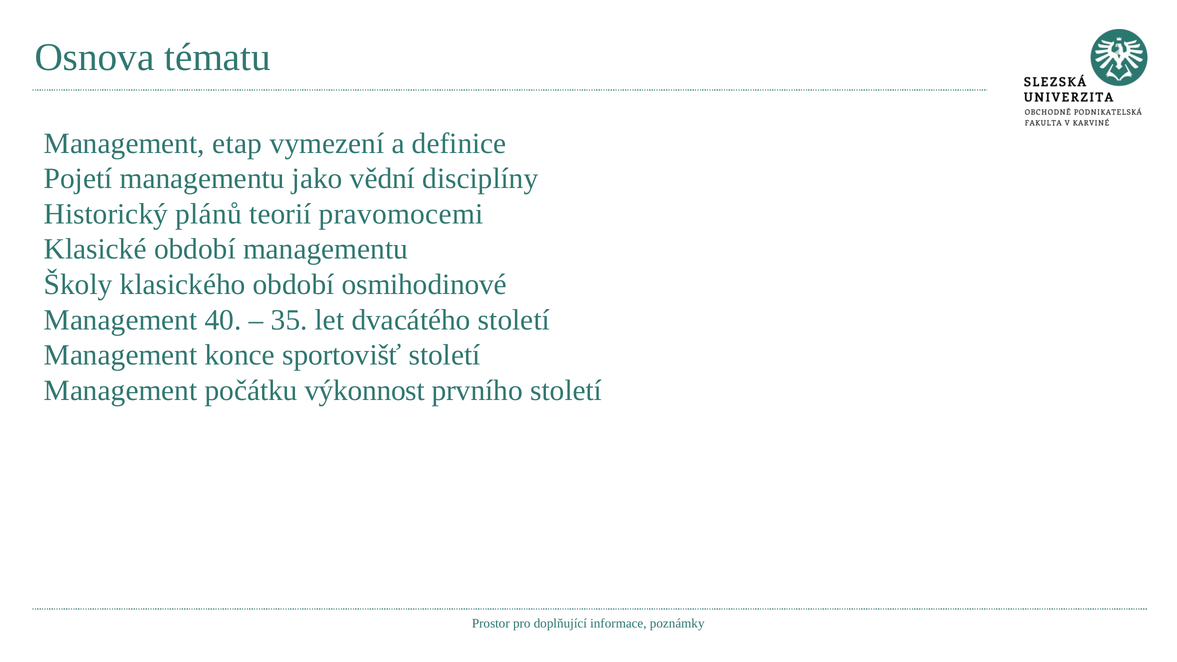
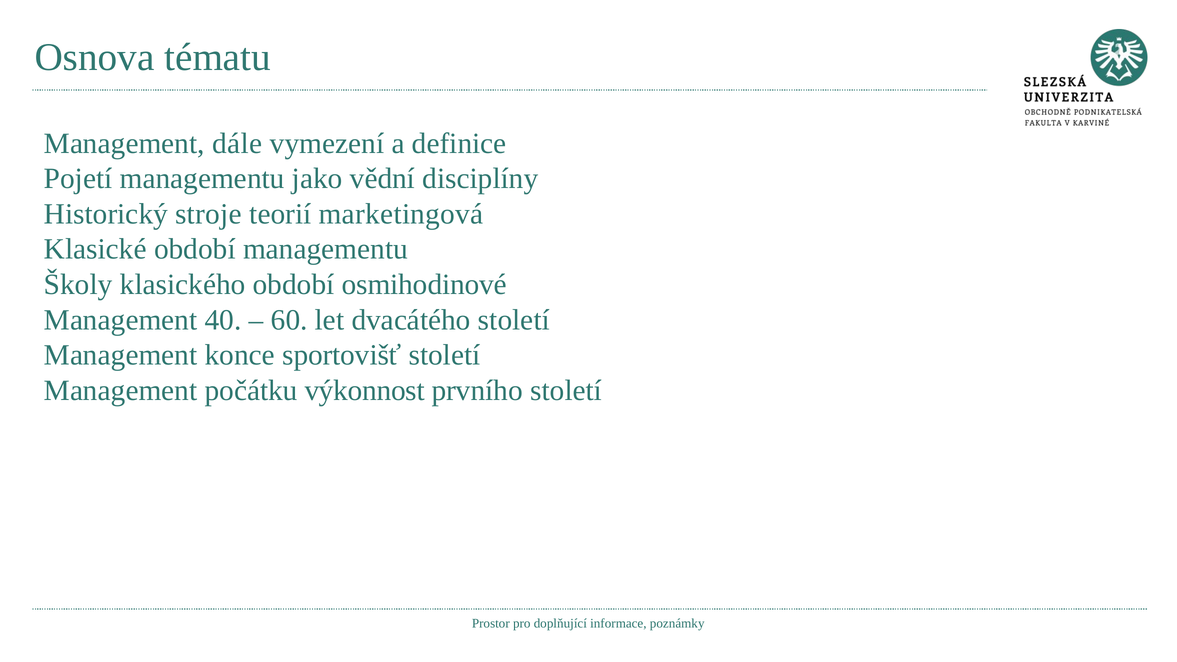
etap: etap -> dále
plánů: plánů -> stroje
pravomocemi: pravomocemi -> marketingová
35: 35 -> 60
